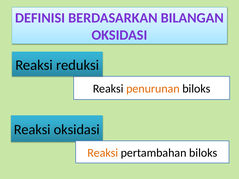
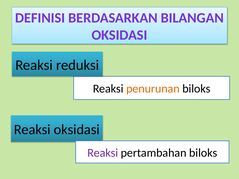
Reaksi at (103, 153) colour: orange -> purple
